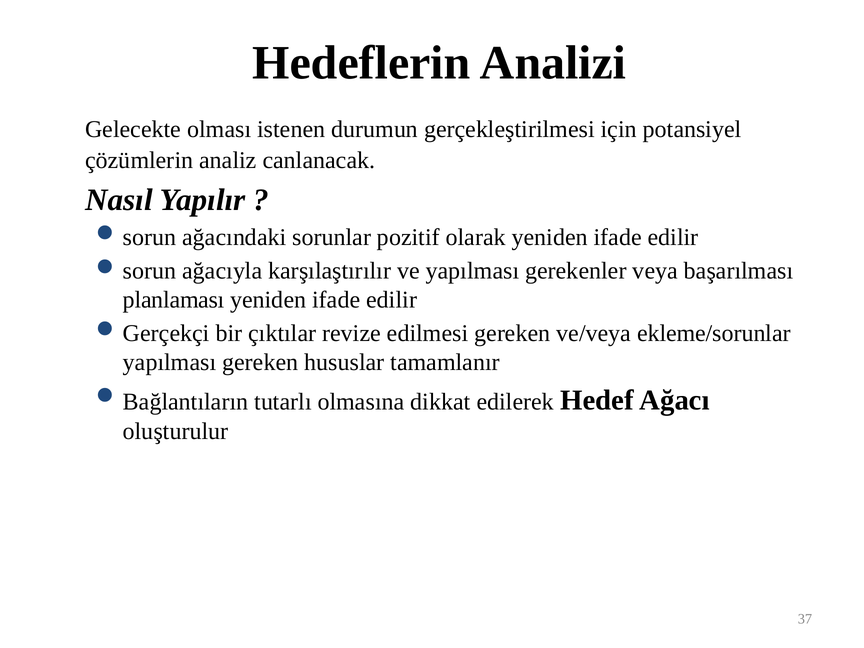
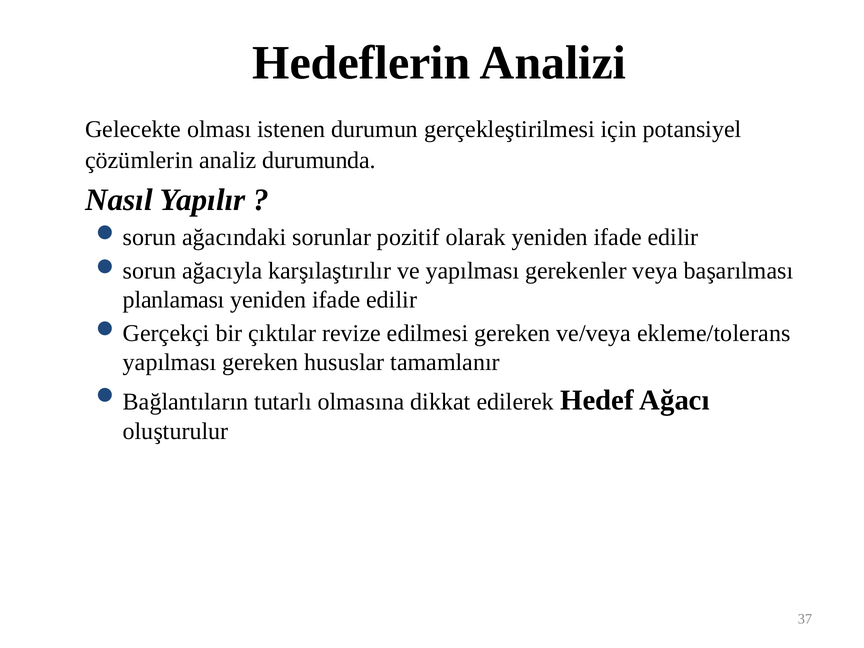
canlanacak: canlanacak -> durumunda
ekleme/sorunlar: ekleme/sorunlar -> ekleme/tolerans
